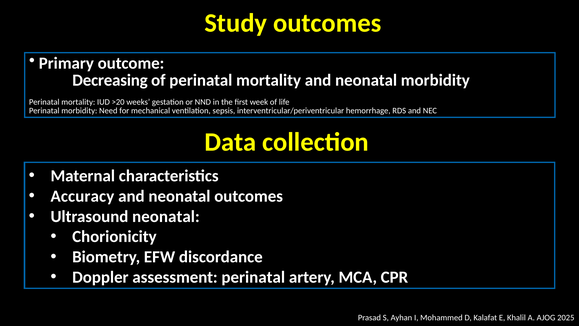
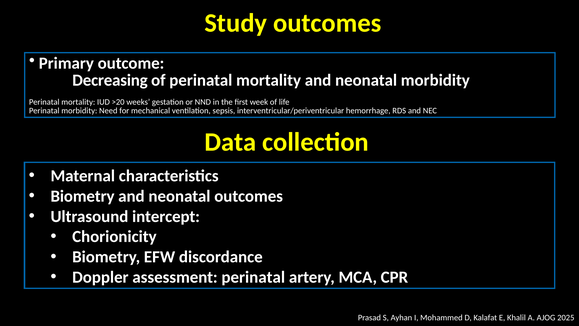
Accuracy at (82, 196): Accuracy -> Biometry
Ultrasound neonatal: neonatal -> intercept
